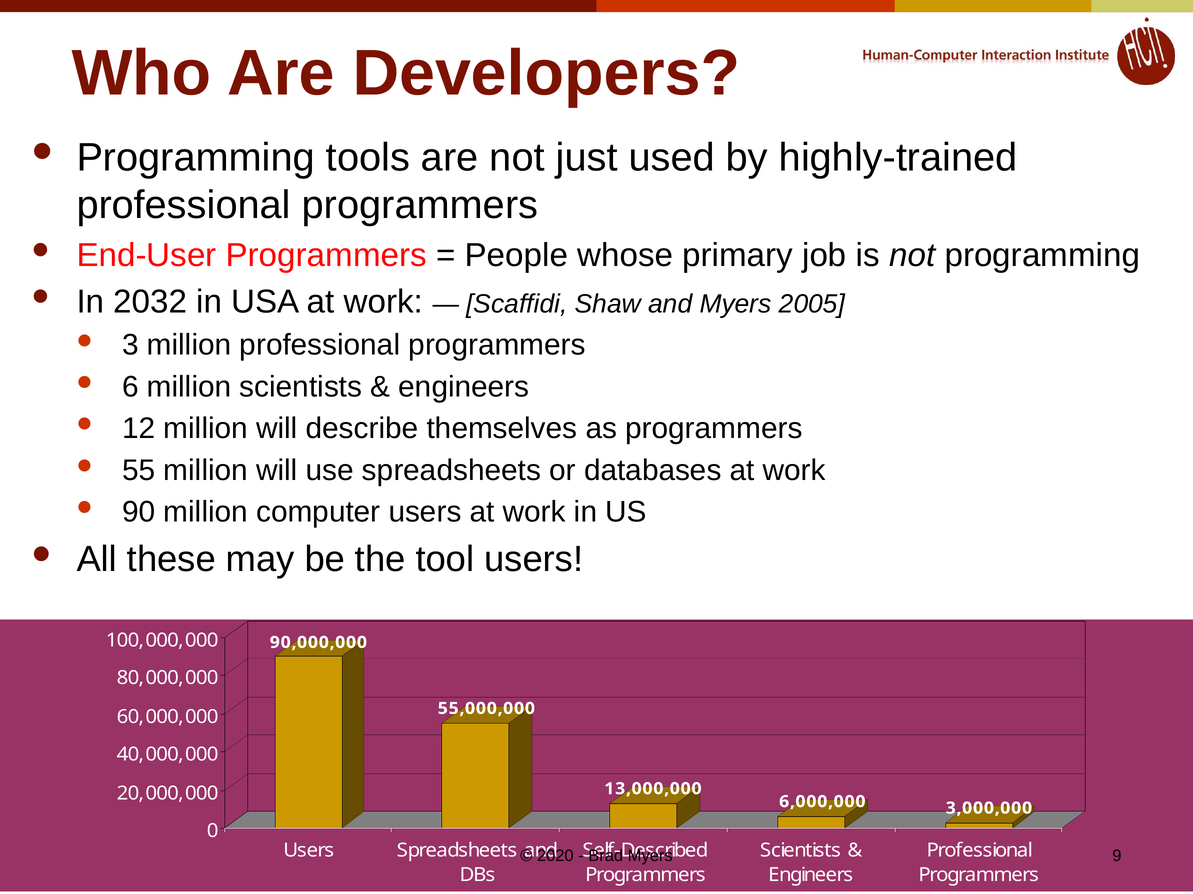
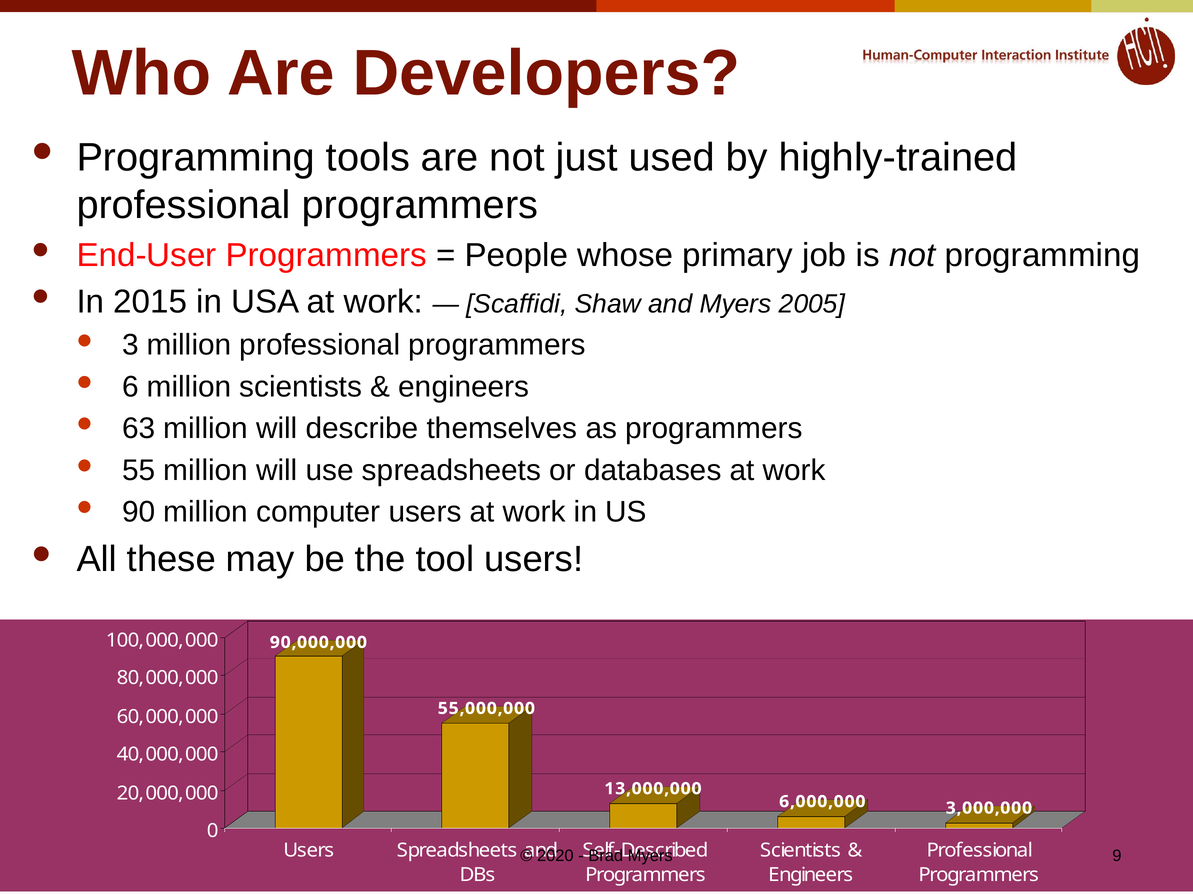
2032: 2032 -> 2015
12: 12 -> 63
